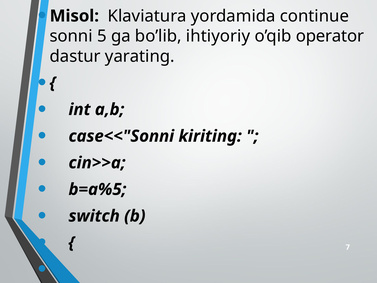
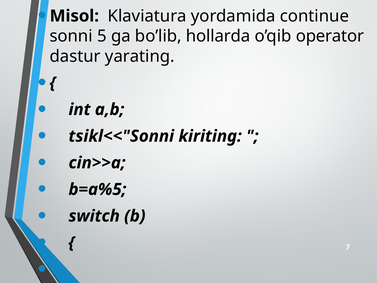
ihtiyoriy: ihtiyoriy -> hollarda
case<<"Sonni: case<<"Sonni -> tsikl<<"Sonni
